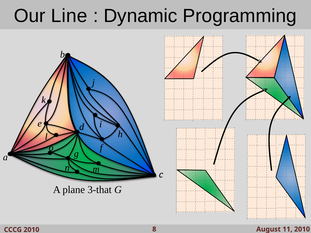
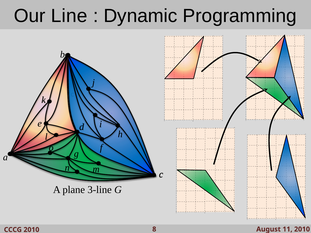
3-that: 3-that -> 3-line
